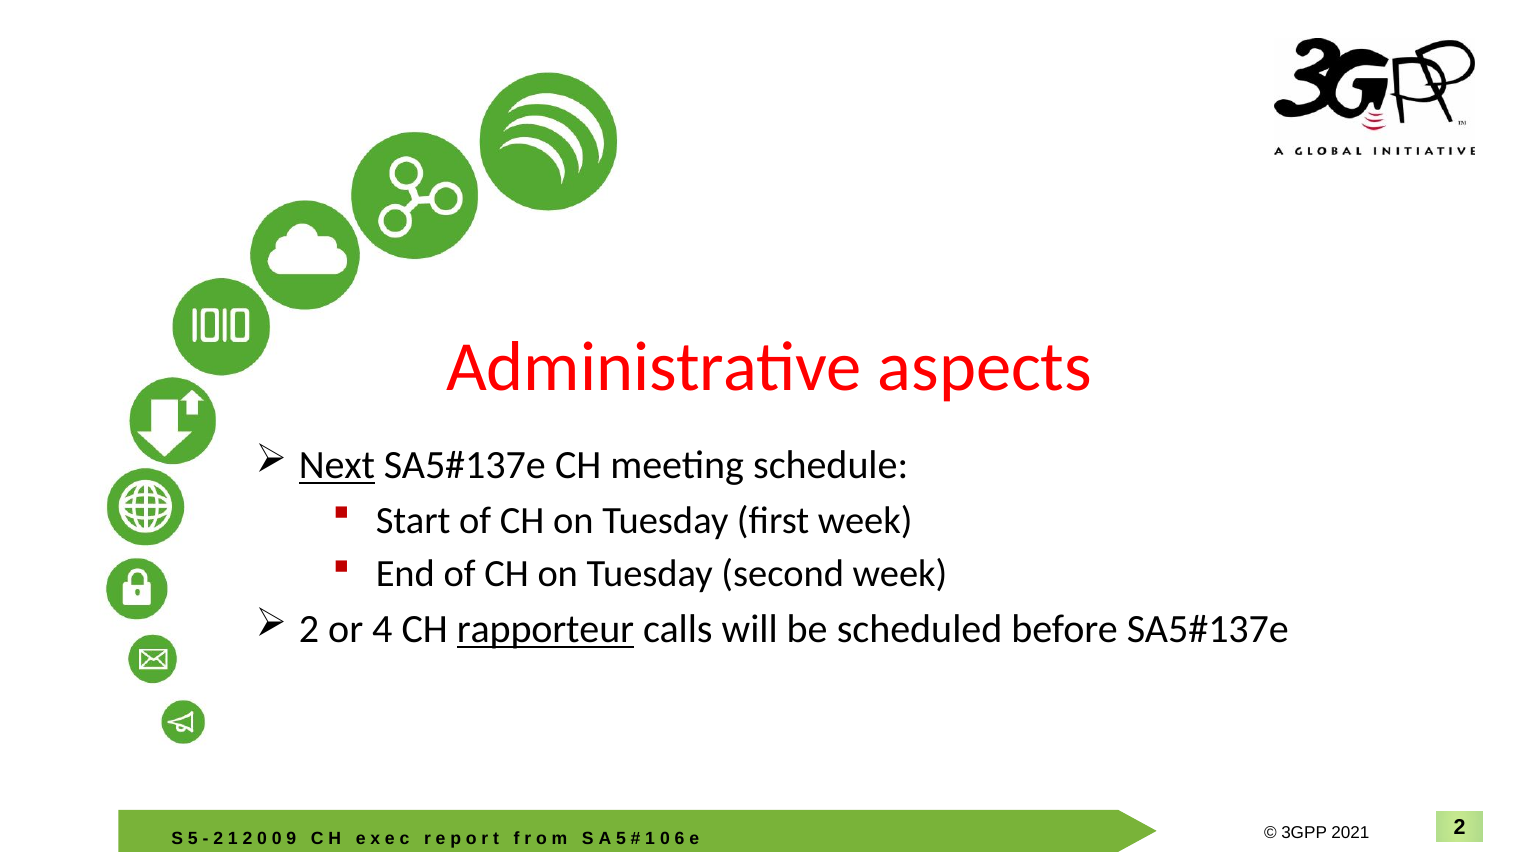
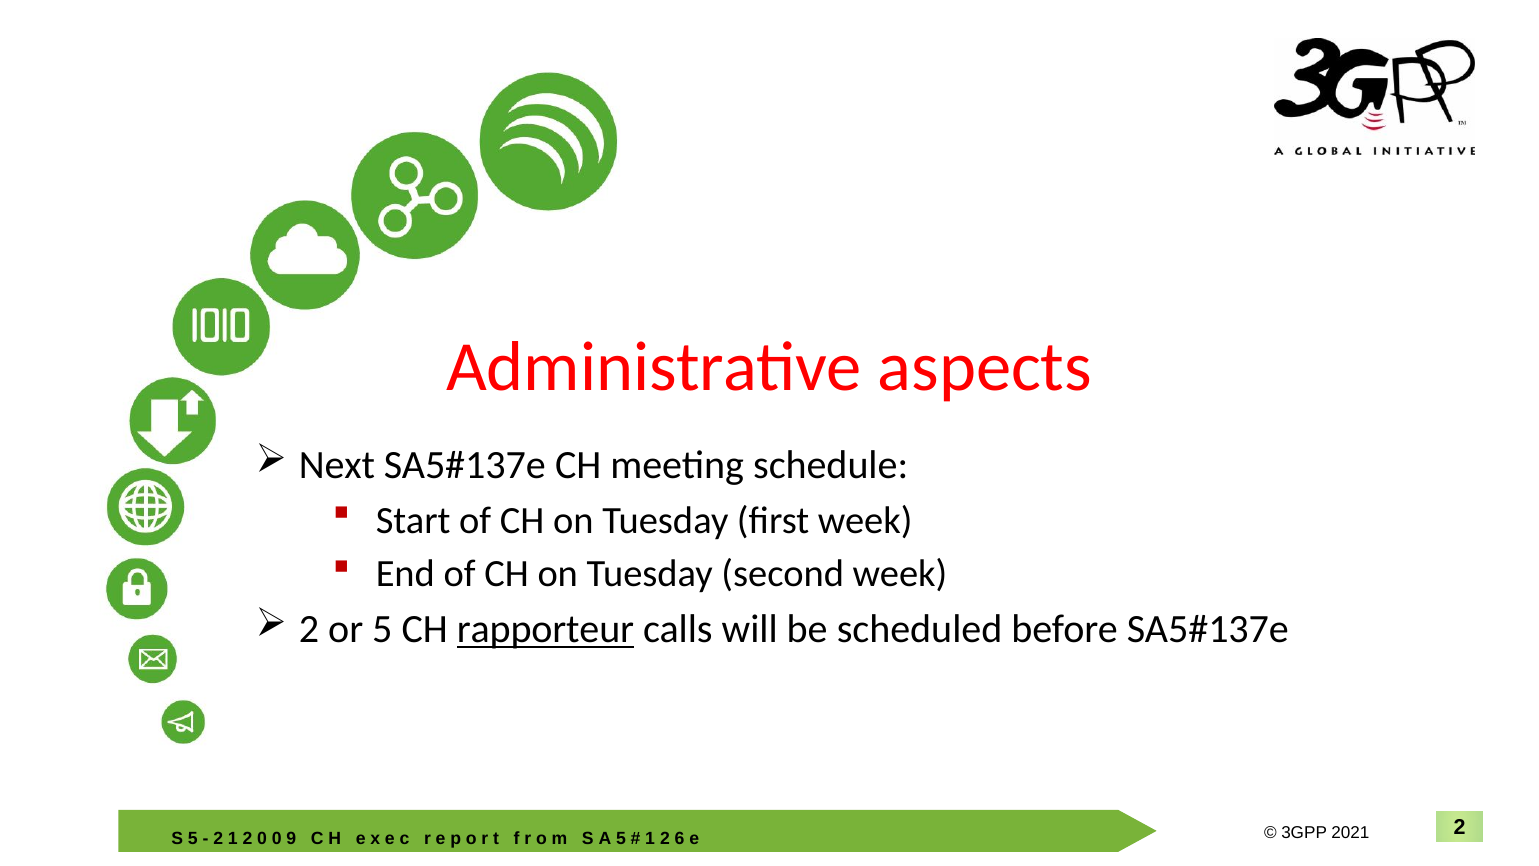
Next underline: present -> none
or 4: 4 -> 5
0 at (665, 838): 0 -> 2
